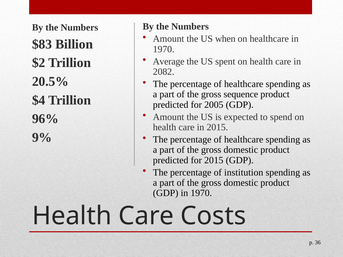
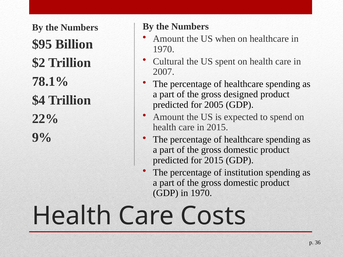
$83: $83 -> $95
Average: Average -> Cultural
2082: 2082 -> 2007
20.5%: 20.5% -> 78.1%
sequence: sequence -> designed
96%: 96% -> 22%
